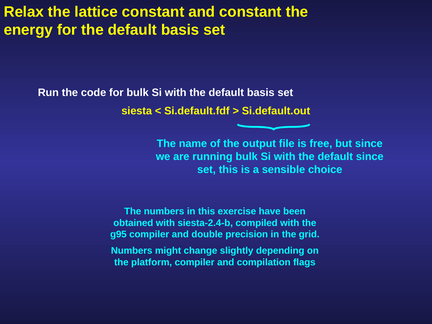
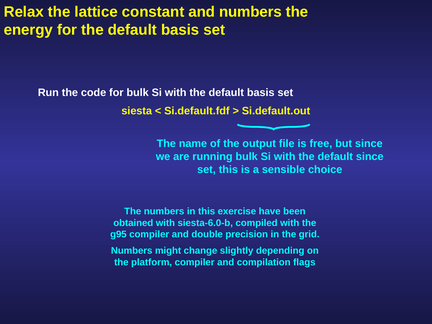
and constant: constant -> numbers
siesta-2.4-b: siesta-2.4-b -> siesta-6.0-b
